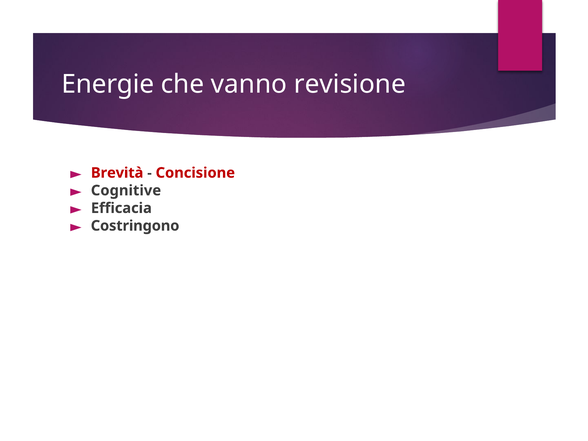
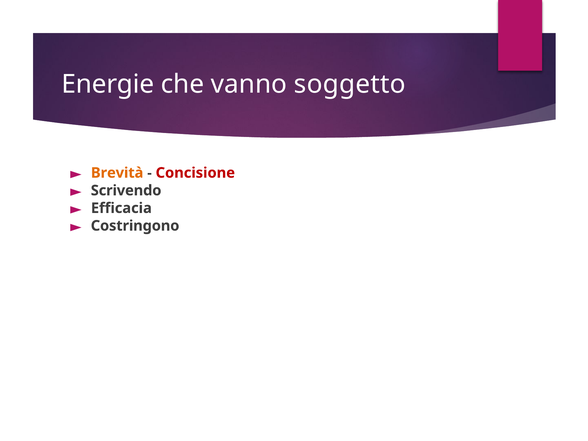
revisione: revisione -> soggetto
Brevità colour: red -> orange
Cognitive: Cognitive -> Scrivendo
